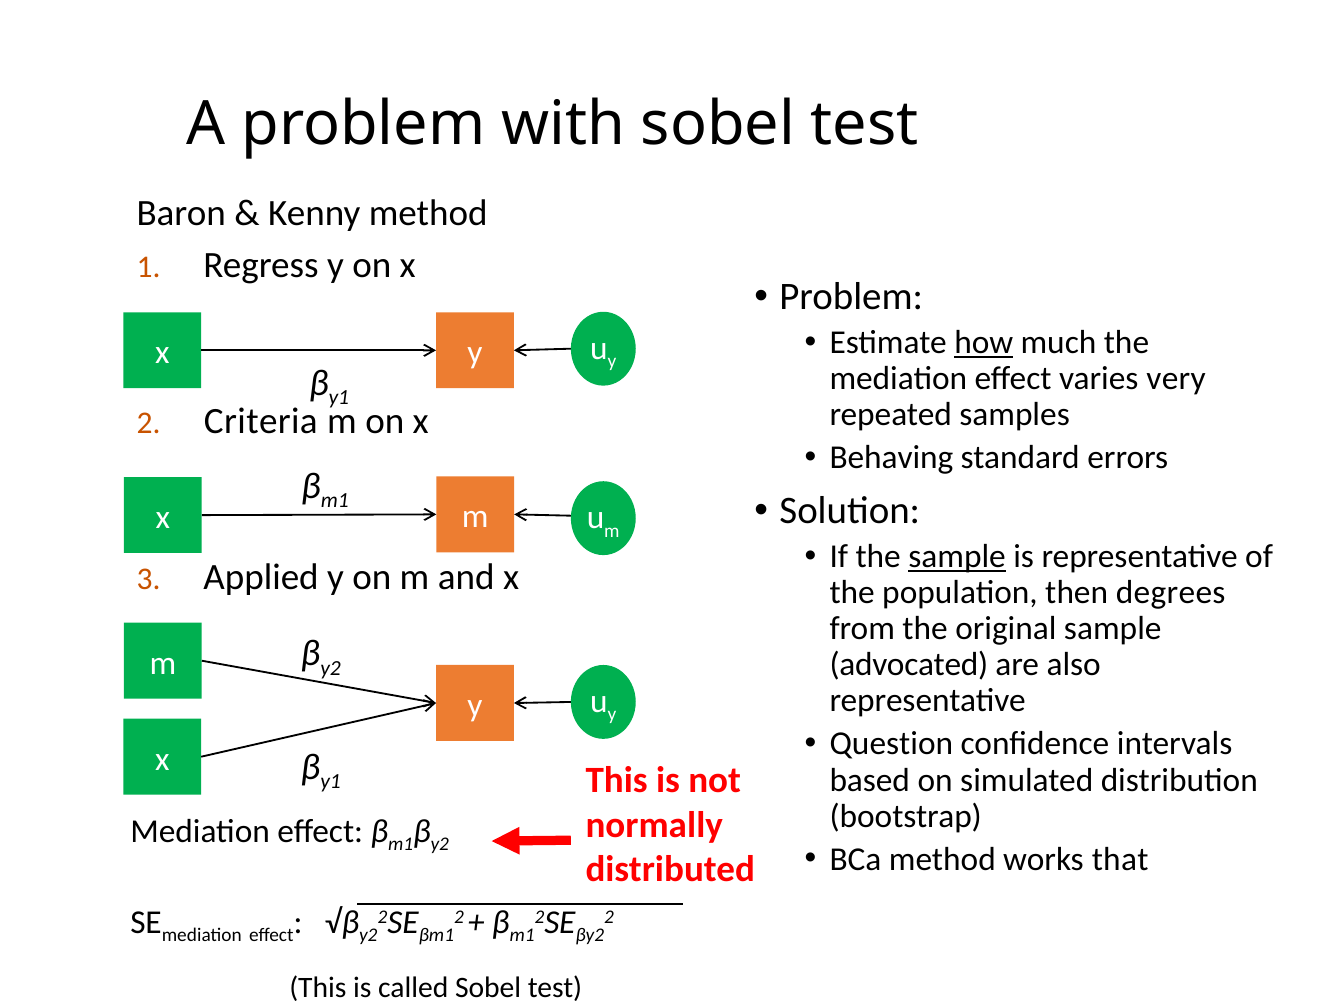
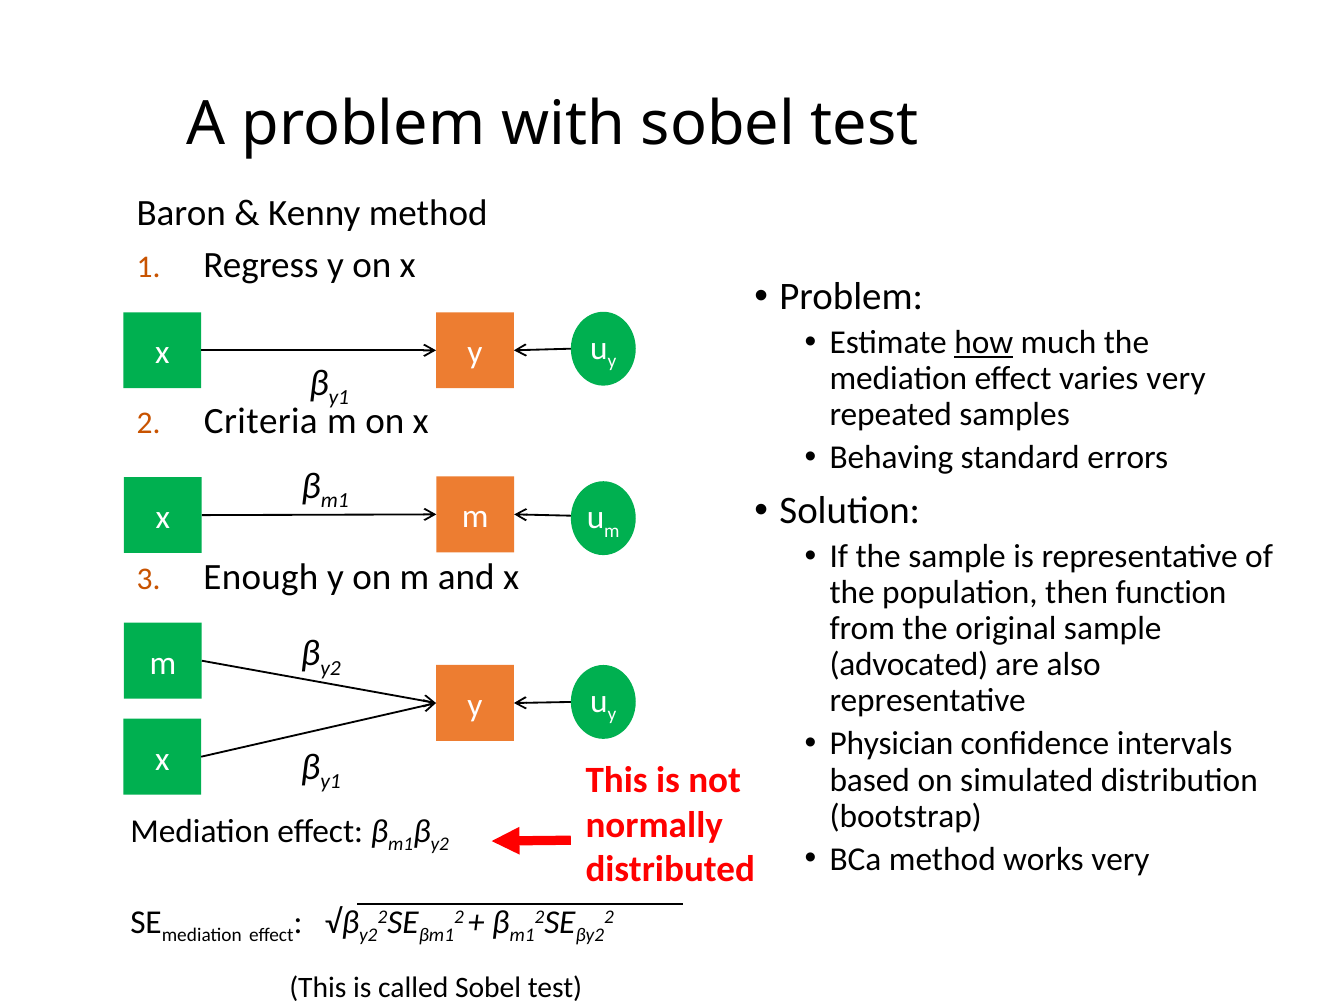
sample at (957, 557) underline: present -> none
Applied: Applied -> Enough
degrees: degrees -> function
Question: Question -> Physician
works that: that -> very
